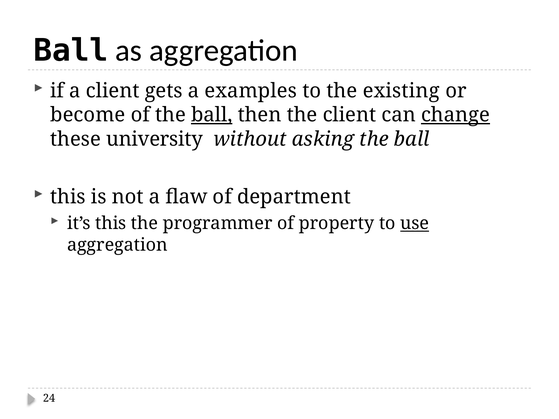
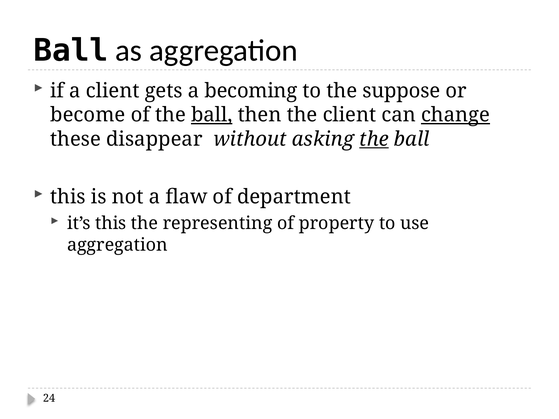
examples: examples -> becoming
existing: existing -> suppose
university: university -> disappear
the at (374, 139) underline: none -> present
programmer: programmer -> representing
use underline: present -> none
